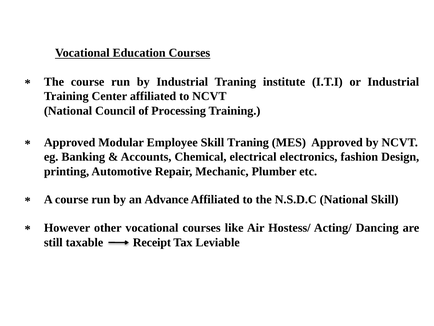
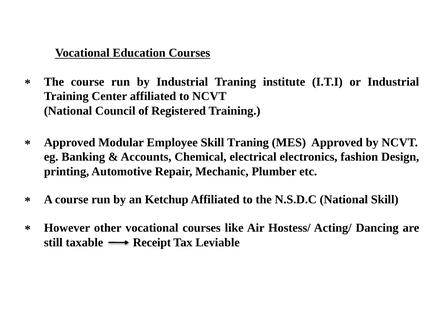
Processing: Processing -> Registered
Advance: Advance -> Ketchup
